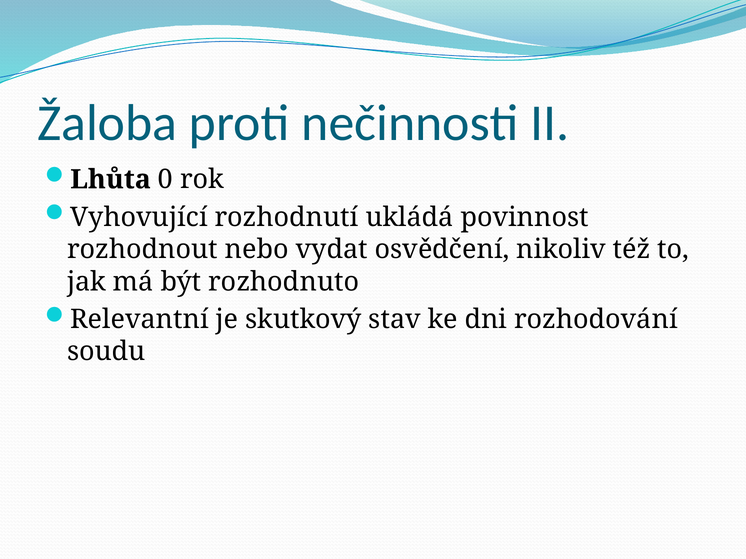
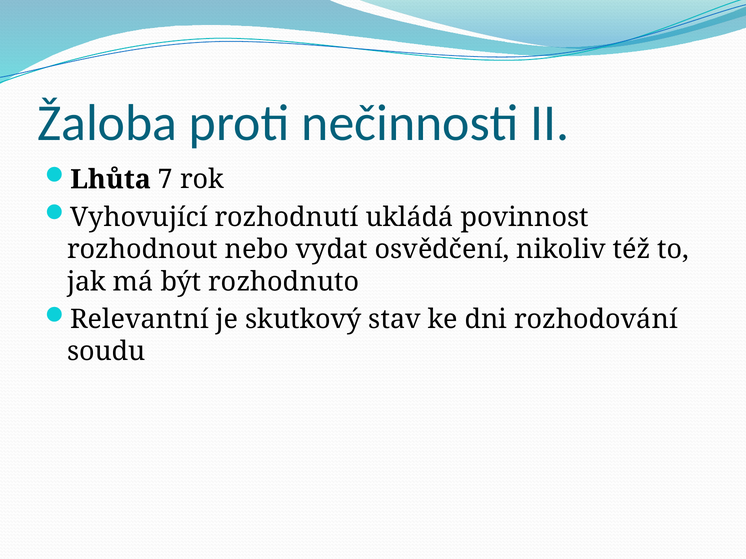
0: 0 -> 7
